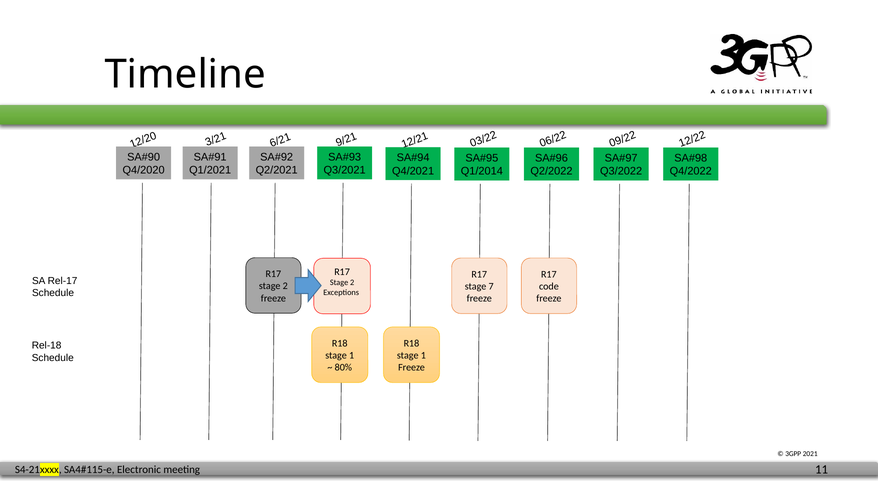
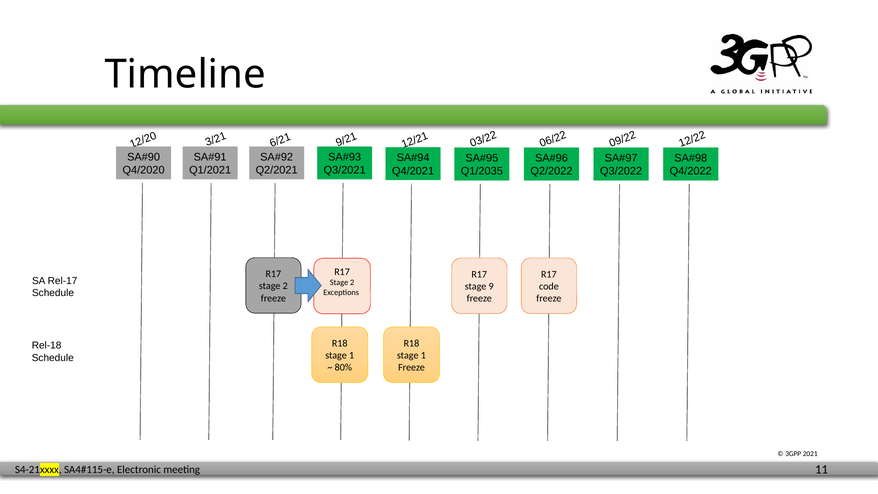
Q1/2014: Q1/2014 -> Q1/2035
7: 7 -> 9
